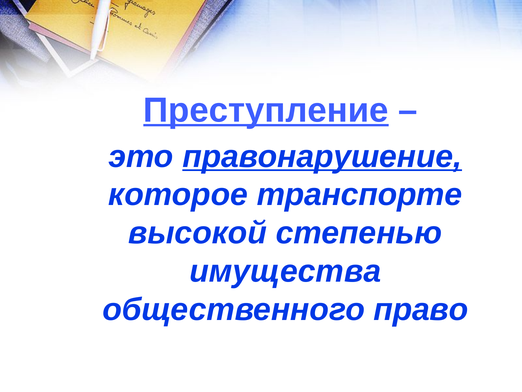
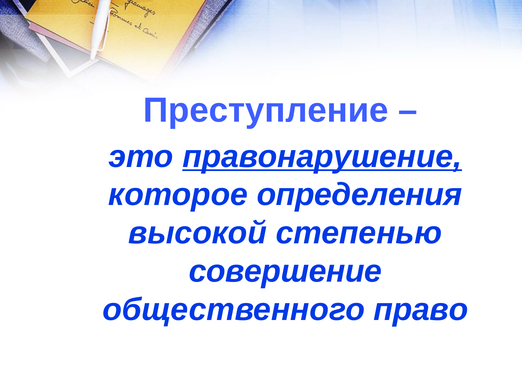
Преступление underline: present -> none
транспорте: транспорте -> определения
имущества: имущества -> совершение
